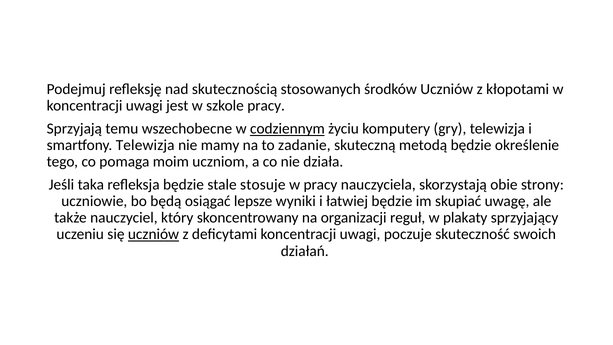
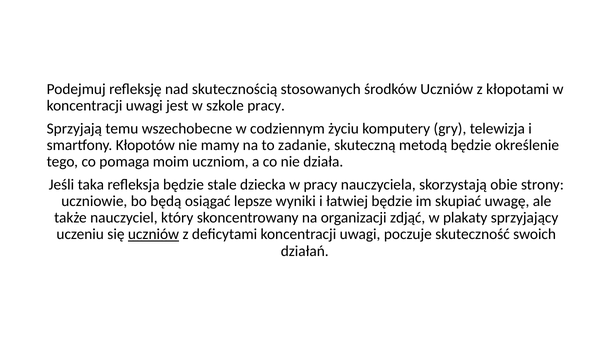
codziennym underline: present -> none
smartfony Telewizja: Telewizja -> Kłopotów
stosuje: stosuje -> dziecka
reguł: reguł -> zdjąć
